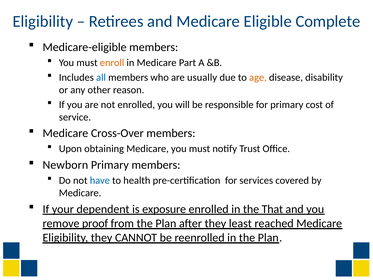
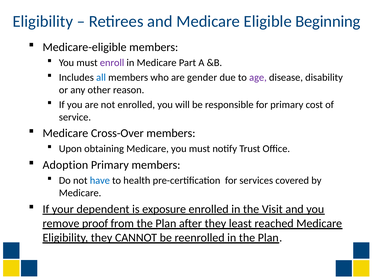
Complete: Complete -> Beginning
enroll colour: orange -> purple
usually: usually -> gender
age colour: orange -> purple
Newborn: Newborn -> Adoption
That: That -> Visit
